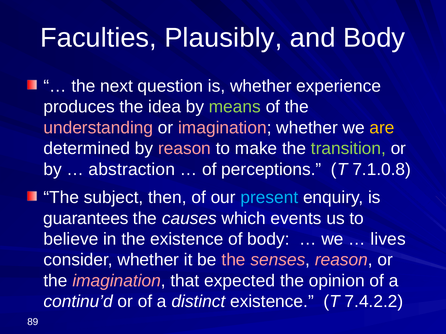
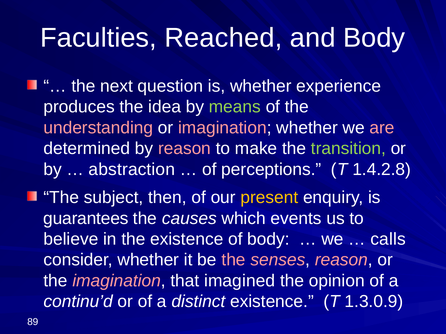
Plausibly: Plausibly -> Reached
are colour: yellow -> pink
7.1.0.8: 7.1.0.8 -> 1.4.2.8
present colour: light blue -> yellow
lives: lives -> calls
expected: expected -> imagined
7.4.2.2: 7.4.2.2 -> 1.3.0.9
